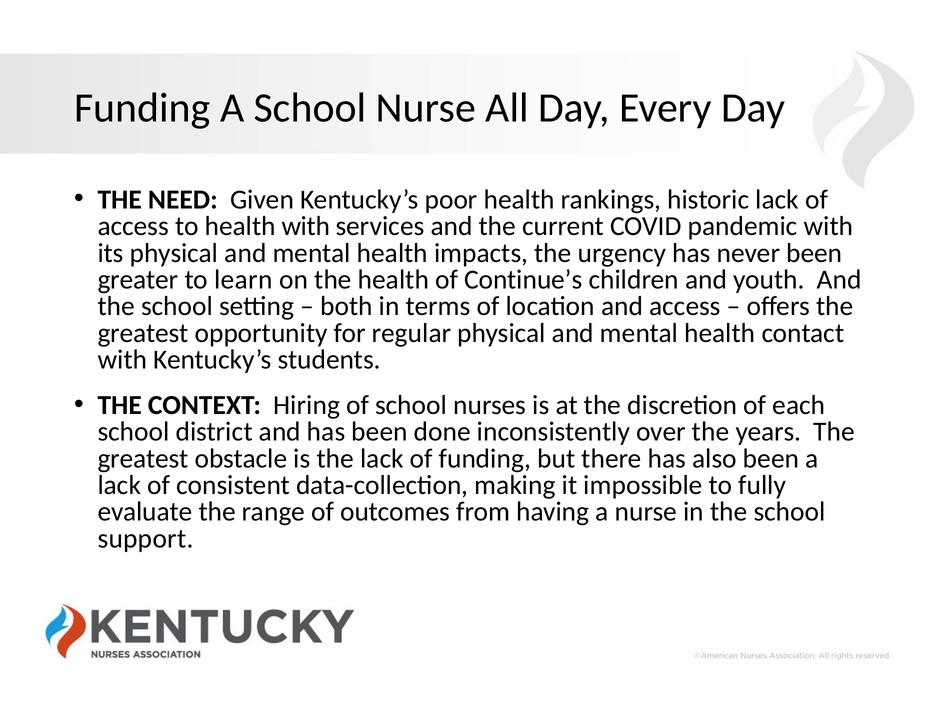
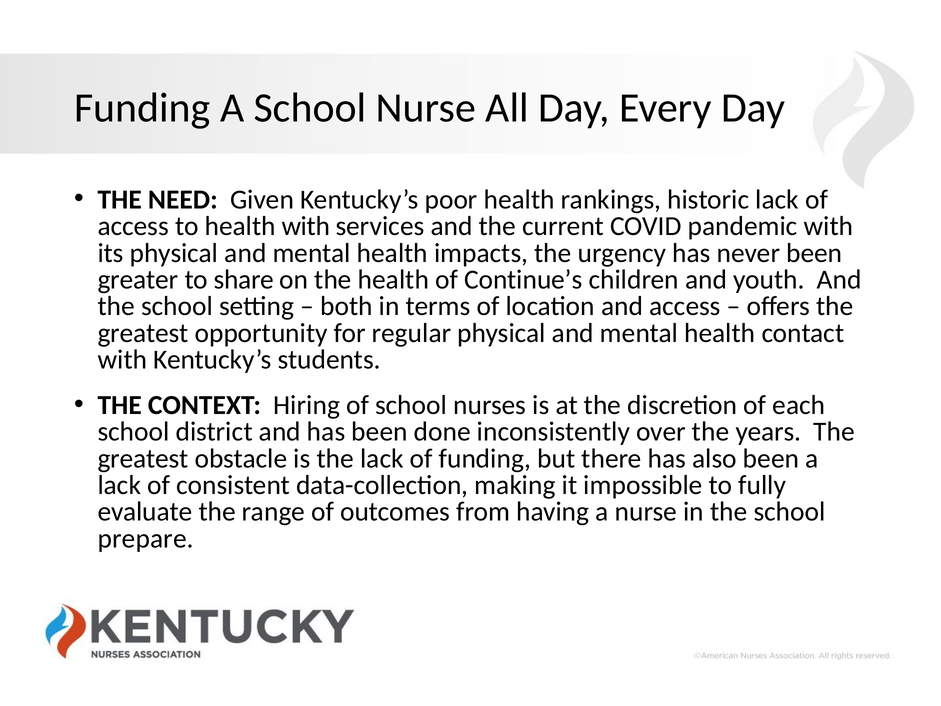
learn: learn -> share
support: support -> prepare
